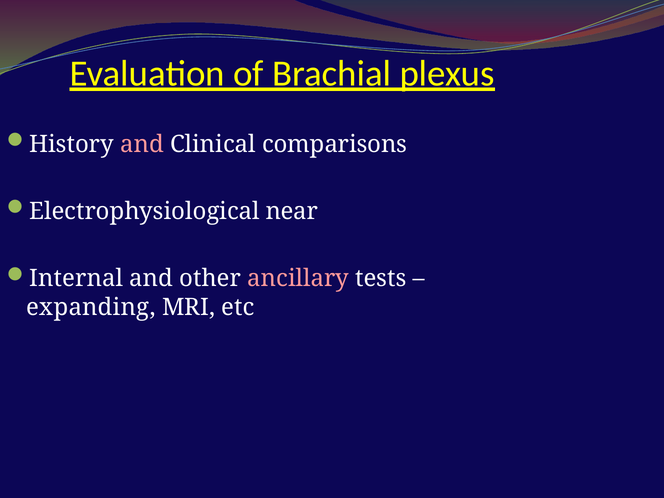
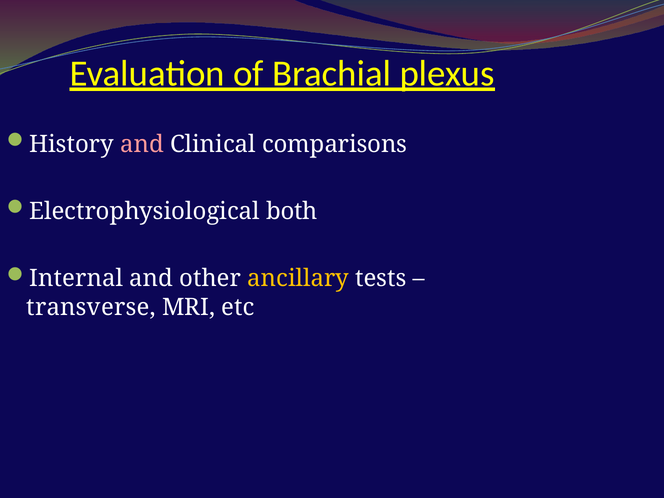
near: near -> both
ancillary colour: pink -> yellow
expanding: expanding -> transverse
